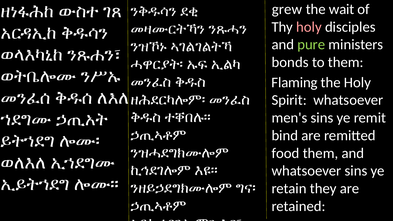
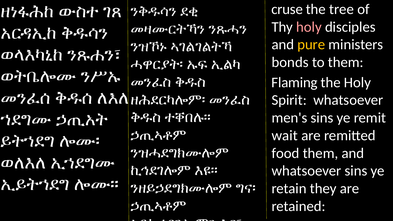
grew: grew -> cruse
wait: wait -> tree
pure colour: light green -> yellow
bind: bind -> wait
